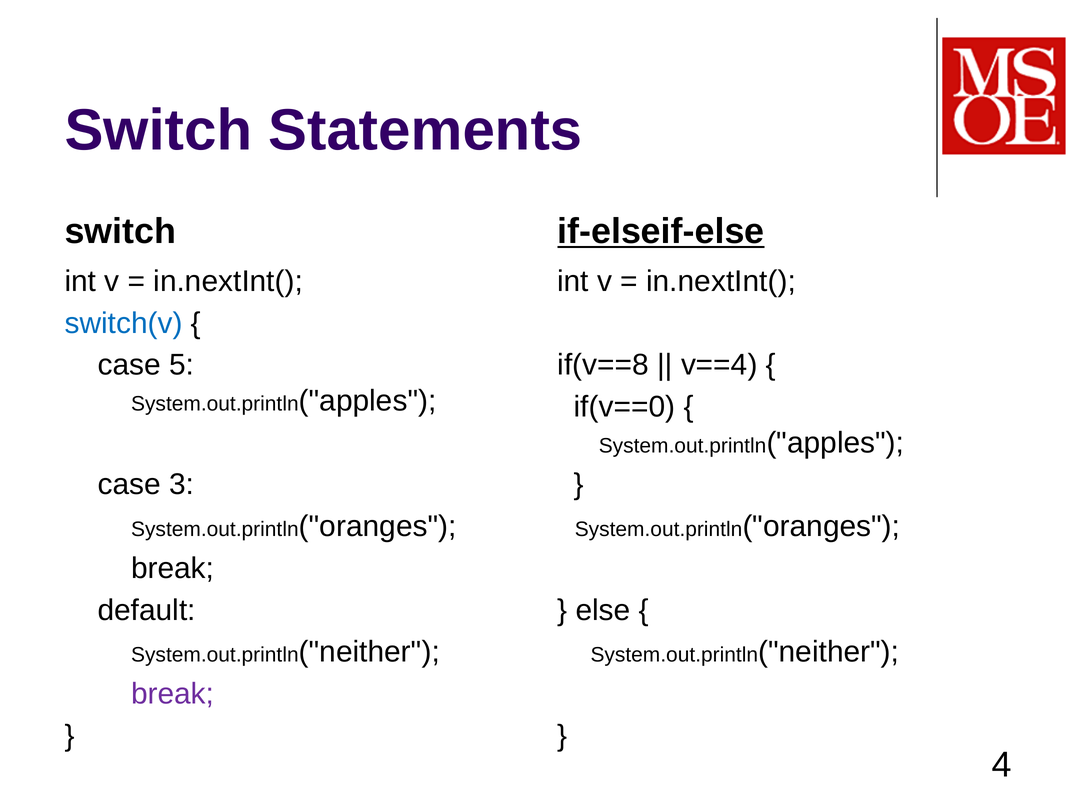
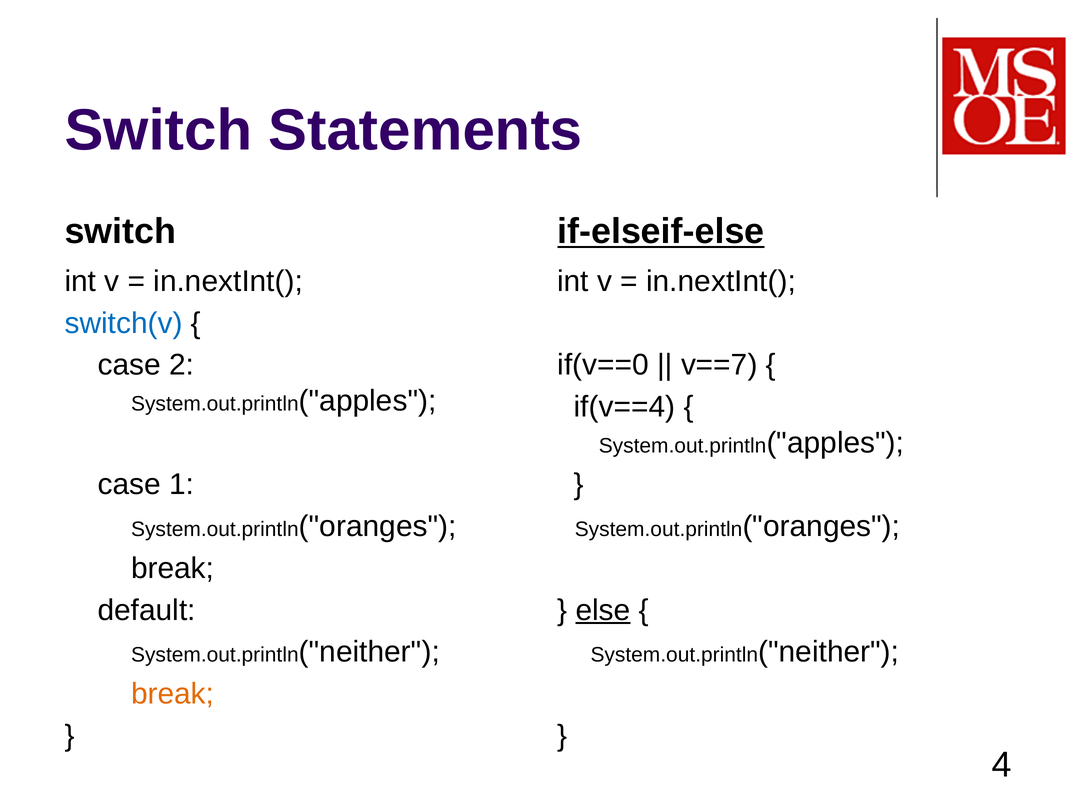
5: 5 -> 2
if(v==8: if(v==8 -> if(v==0
v==4: v==4 -> v==7
if(v==0: if(v==0 -> if(v==4
3: 3 -> 1
else underline: none -> present
break at (173, 694) colour: purple -> orange
